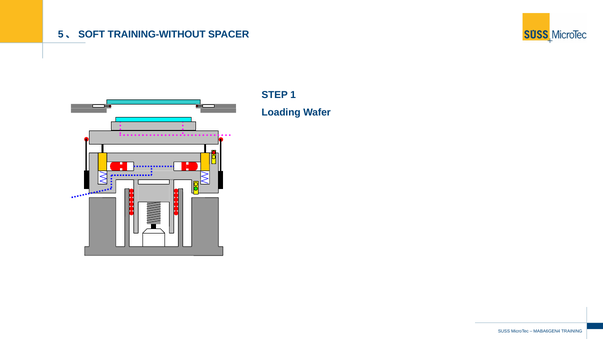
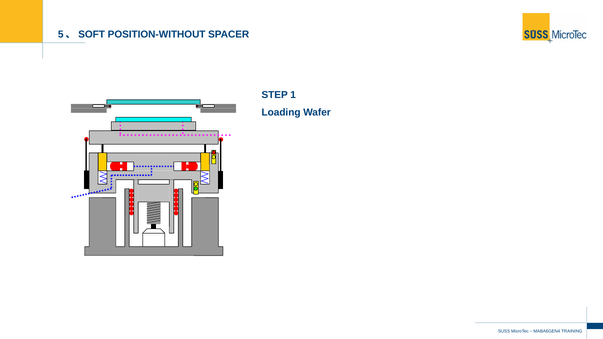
TRAINING-WITHOUT: TRAINING-WITHOUT -> POSITION-WITHOUT
